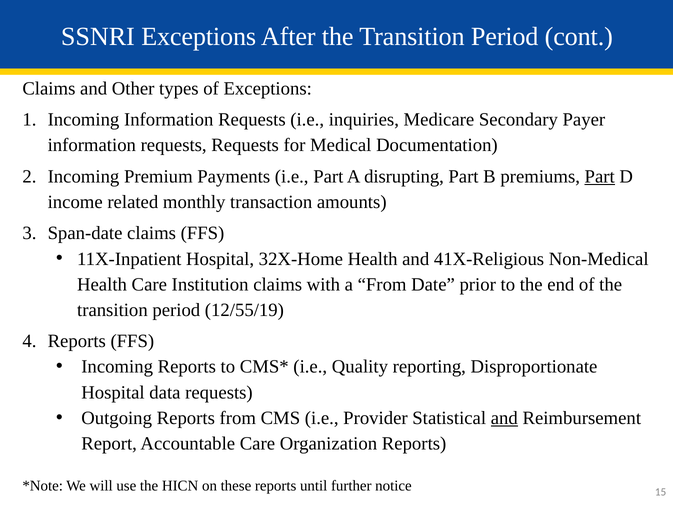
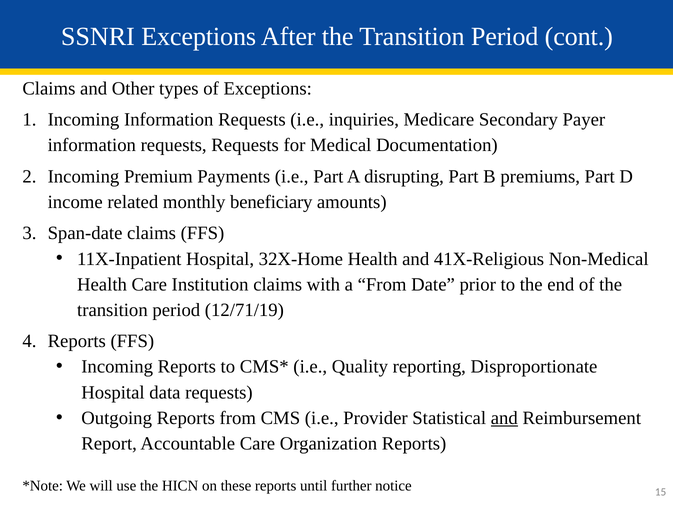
Part at (600, 176) underline: present -> none
transaction: transaction -> beneficiary
12/55/19: 12/55/19 -> 12/71/19
